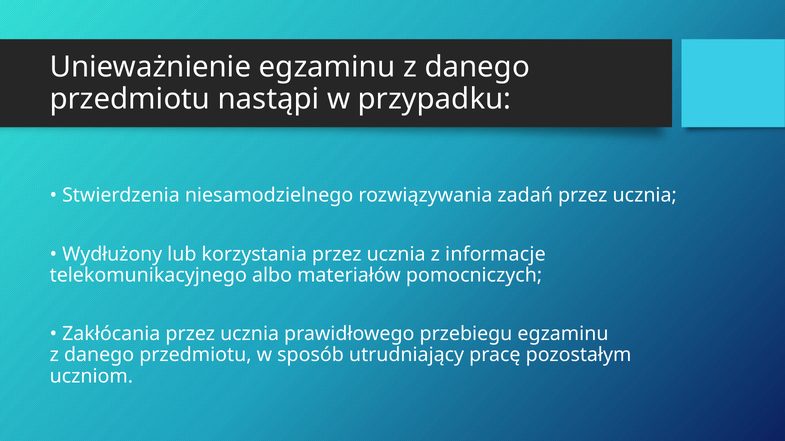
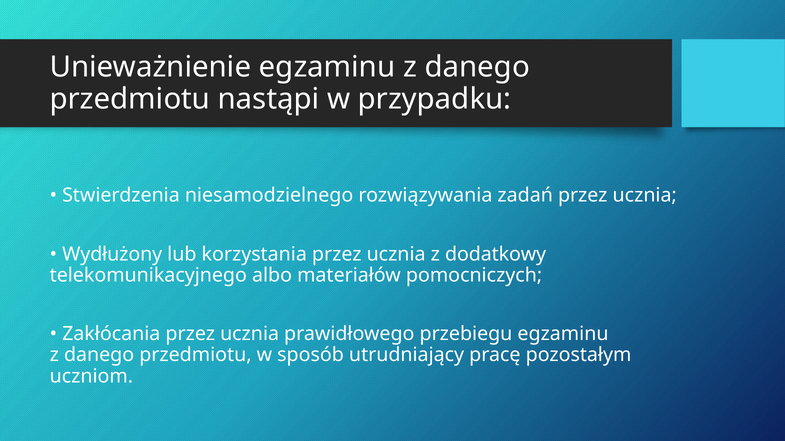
informacje: informacje -> dodatkowy
